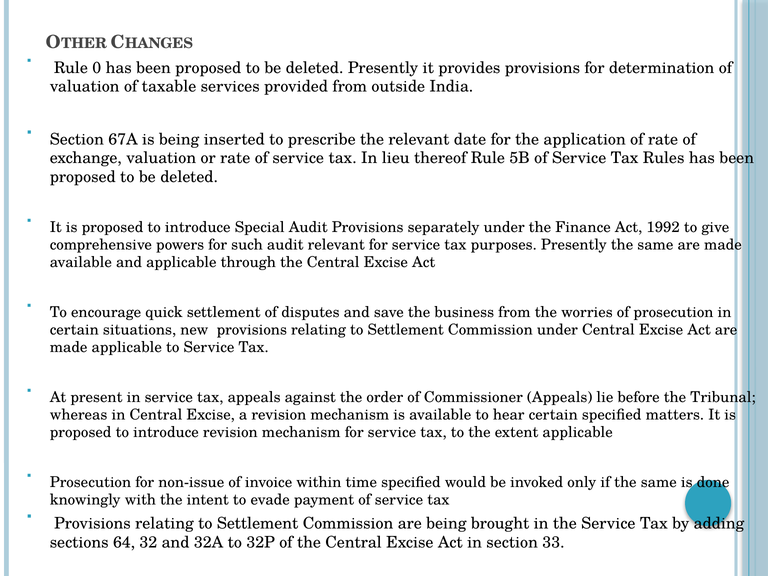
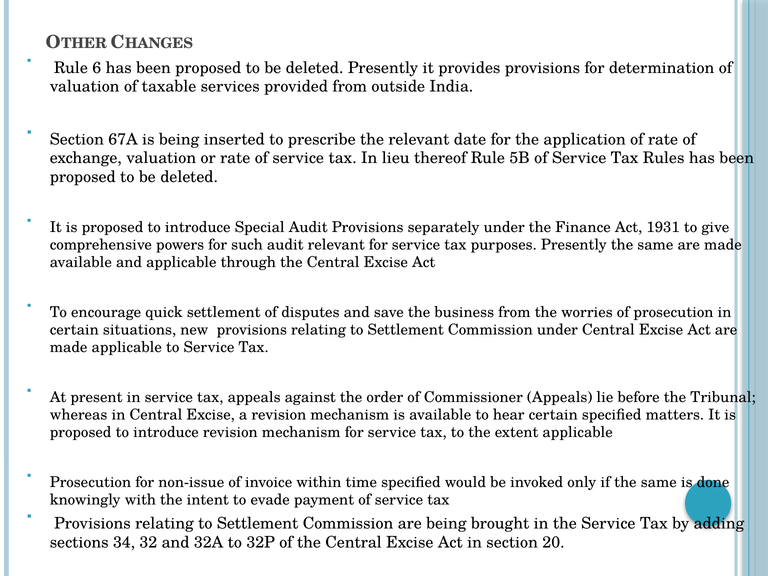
0: 0 -> 6
1992: 1992 -> 1931
64: 64 -> 34
33: 33 -> 20
